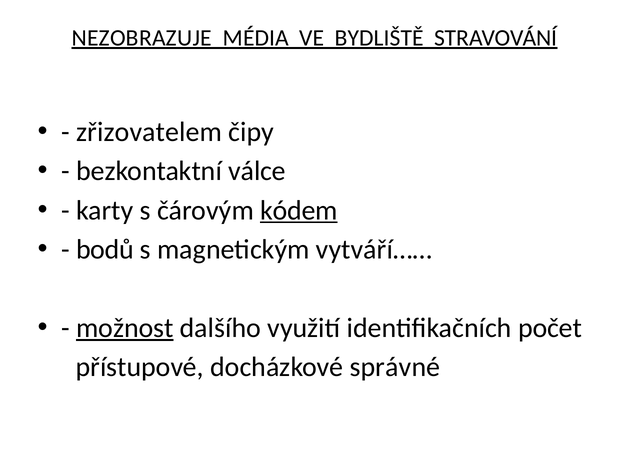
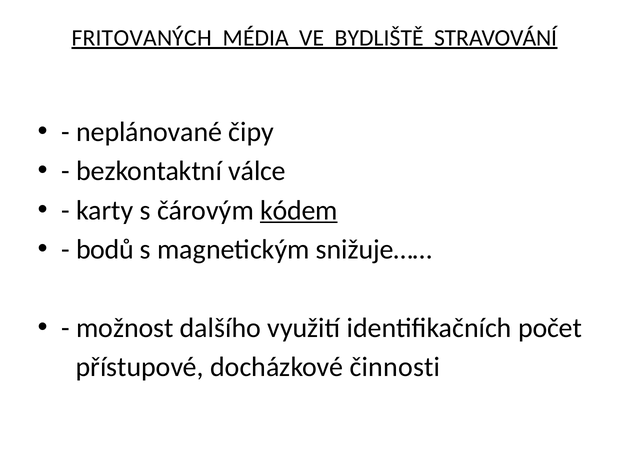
NEZOBRAZUJE: NEZOBRAZUJE -> FRITOVANÝCH
zřizovatelem: zřizovatelem -> neplánované
vytváří……: vytváří…… -> snižuje……
možnost underline: present -> none
správné: správné -> činnosti
